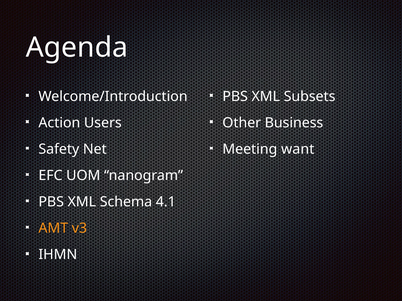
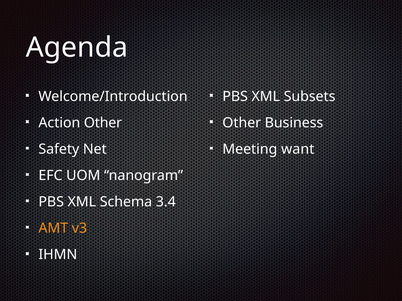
Action Users: Users -> Other
4.1: 4.1 -> 3.4
